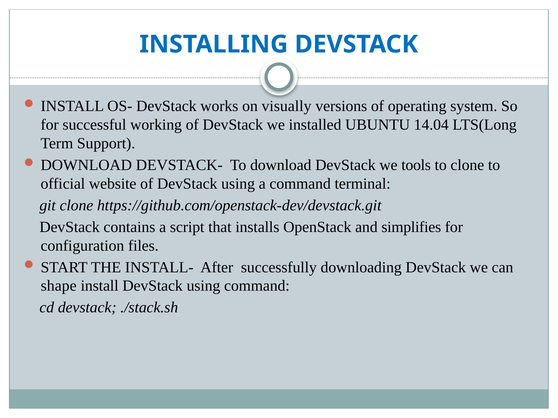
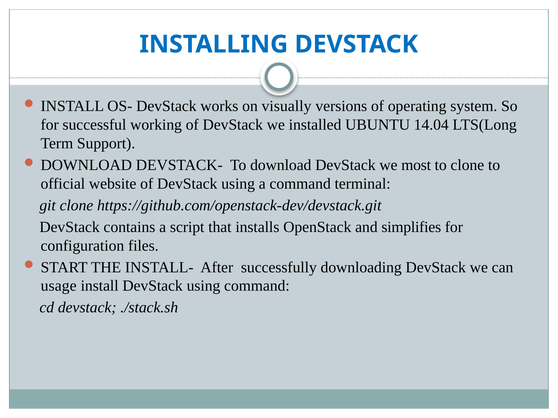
tools: tools -> most
shape: shape -> usage
